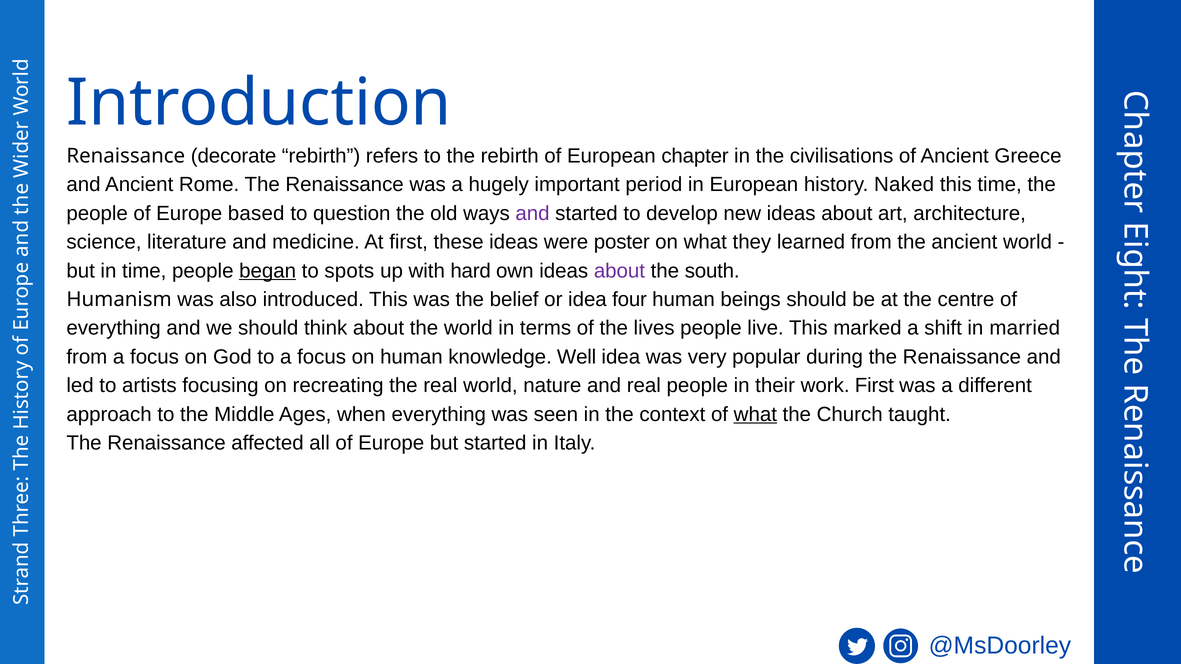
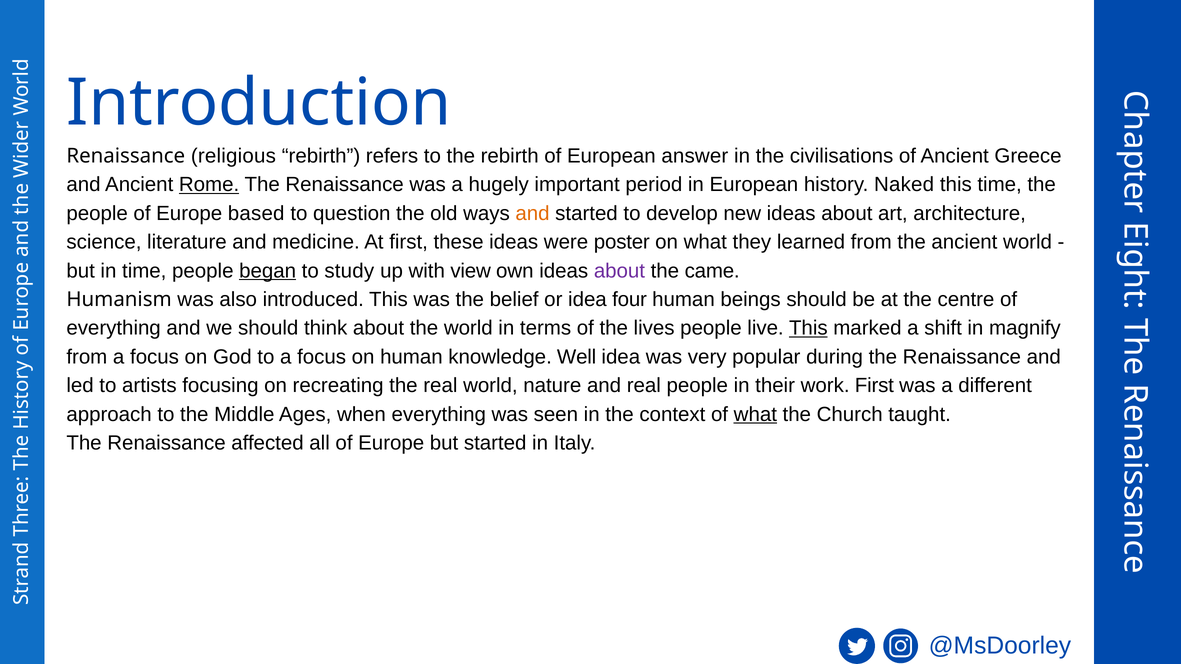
decorate: decorate -> religious
chapter: chapter -> answer
Rome underline: none -> present
and at (533, 213) colour: purple -> orange
spots: spots -> study
hard: hard -> view
south: south -> came
This at (808, 328) underline: none -> present
married: married -> magnify
